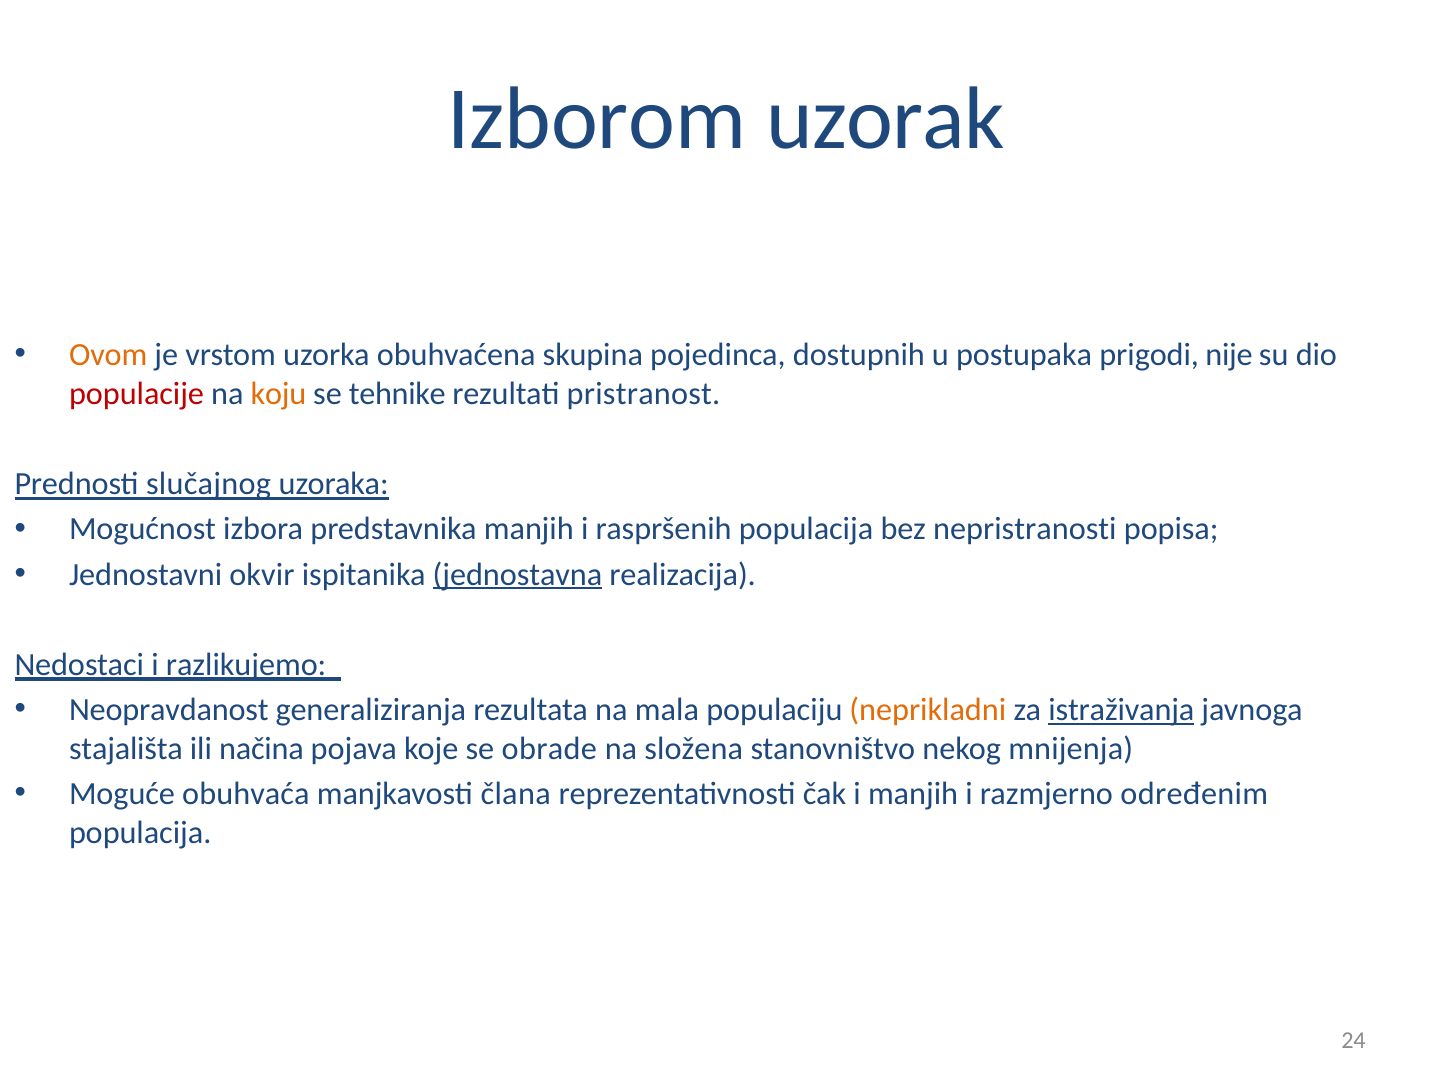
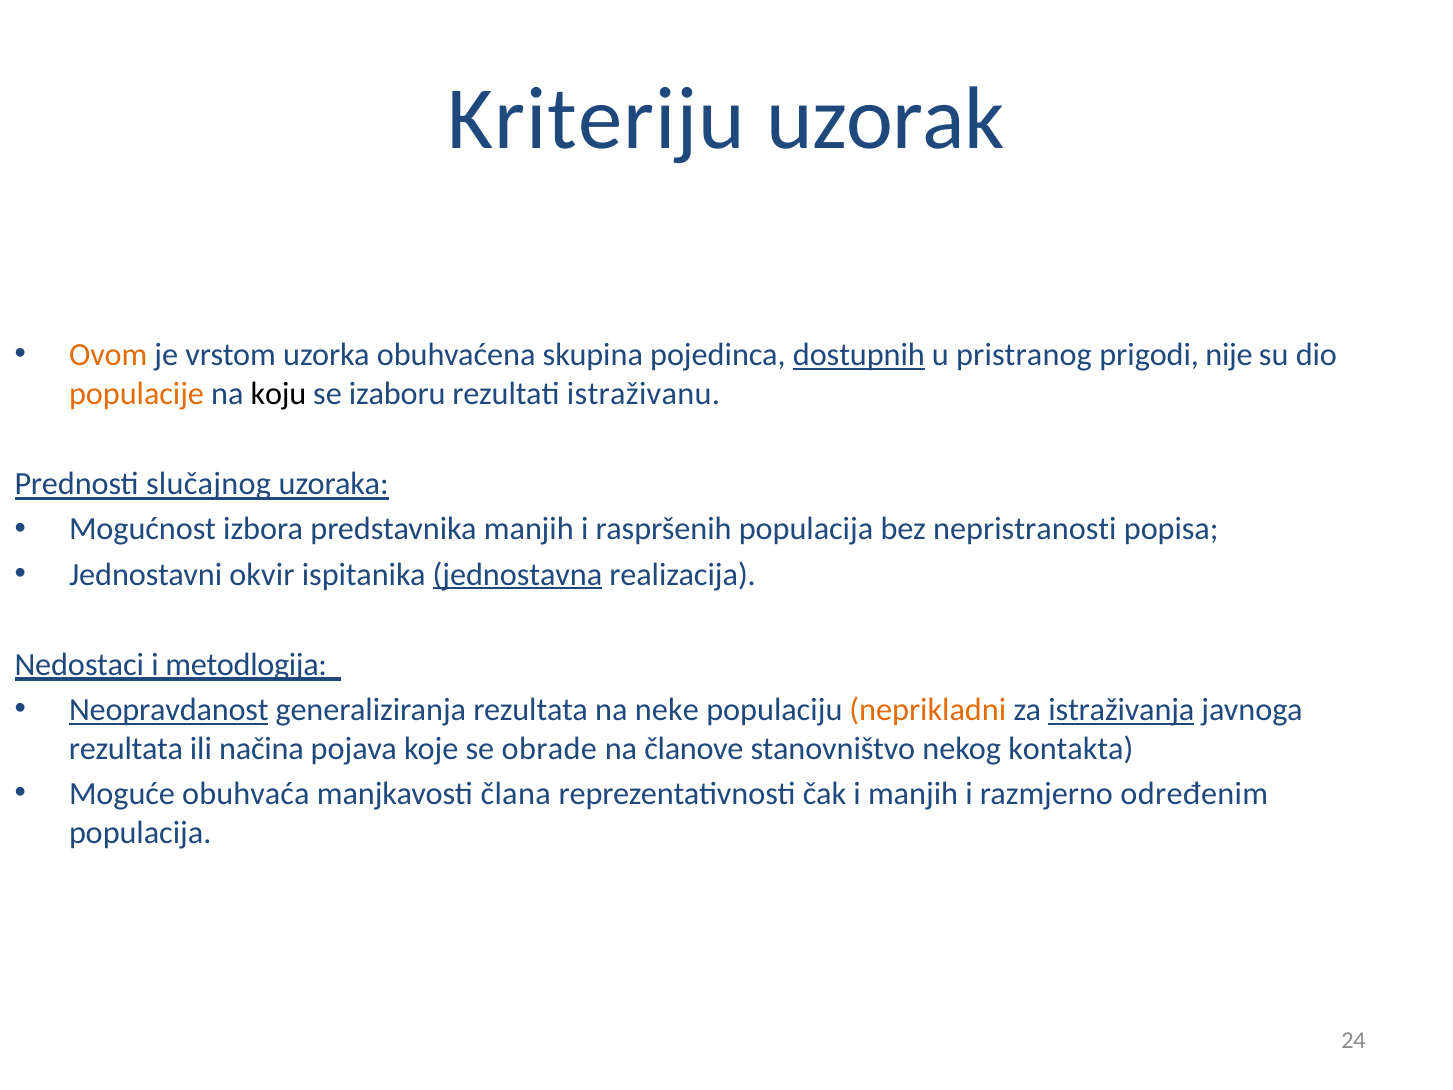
Izborom: Izborom -> Kriteriju
dostupnih underline: none -> present
postupaka: postupaka -> pristranog
populacije colour: red -> orange
koju colour: orange -> black
tehnike: tehnike -> izaboru
pristranost: pristranost -> istraživanu
razlikujemo: razlikujemo -> metodlogija
Neopravdanost underline: none -> present
mala: mala -> neke
stajališta at (126, 749): stajališta -> rezultata
složena: složena -> članove
mnijenja: mnijenja -> kontakta
